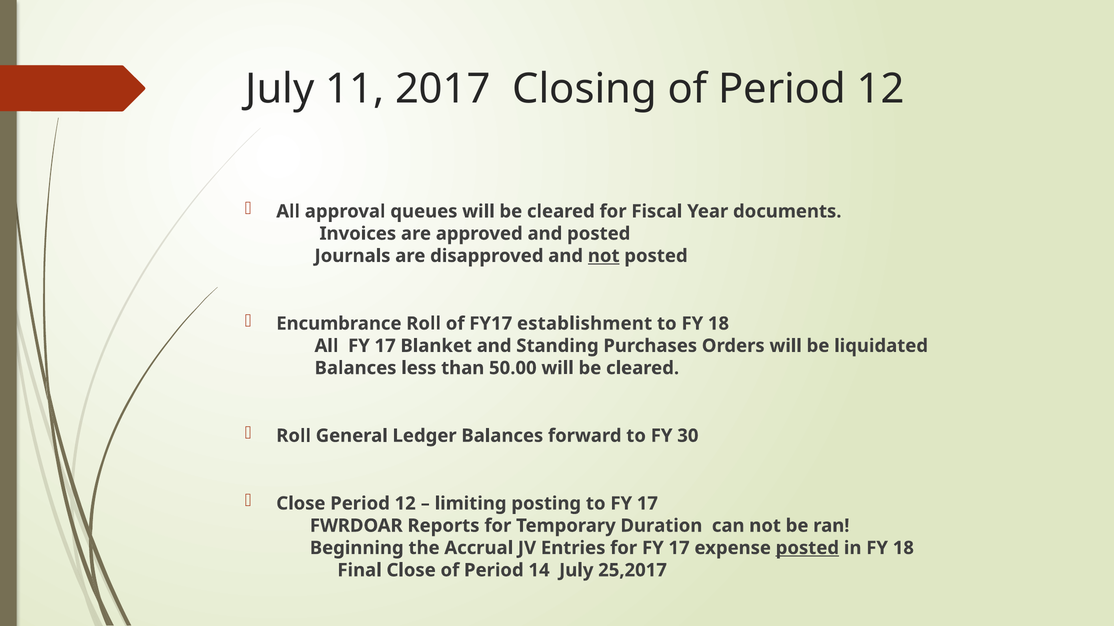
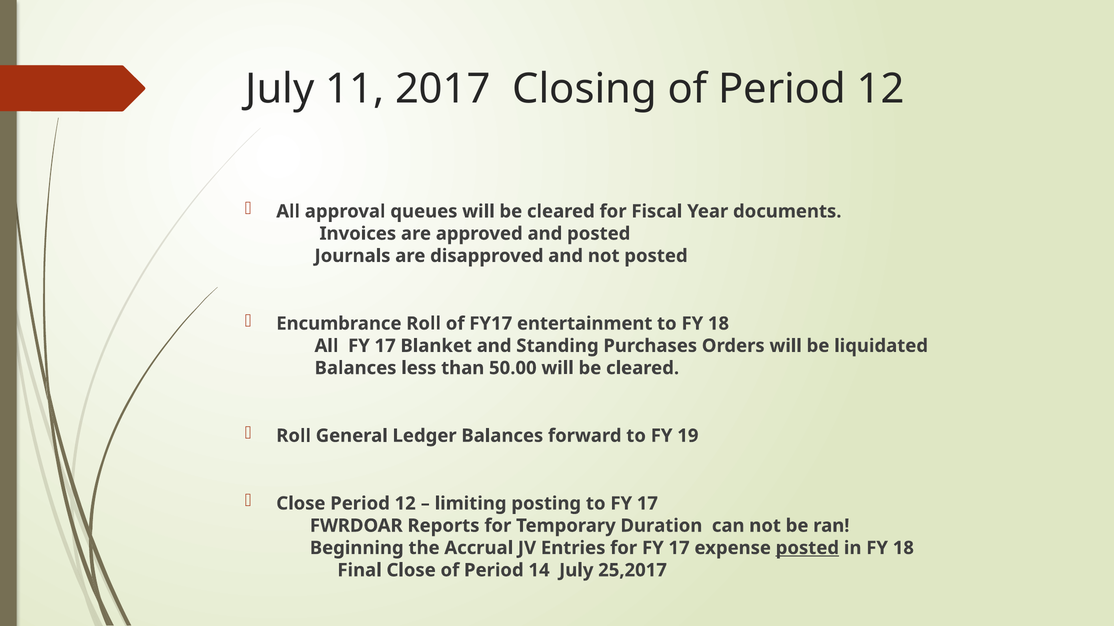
not at (604, 256) underline: present -> none
establishment: establishment -> entertainment
30: 30 -> 19
